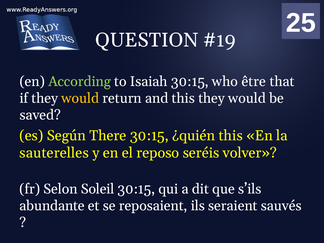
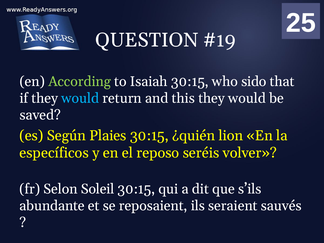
être: être -> sido
would at (80, 98) colour: yellow -> light blue
There: There -> Plaies
¿quién this: this -> lion
sauterelles: sauterelles -> específicos
